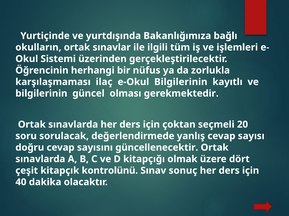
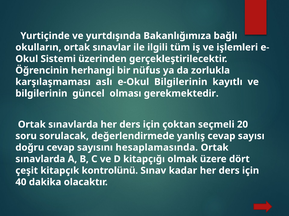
ilaç: ilaç -> aslı
güncellenecektir: güncellenecektir -> hesaplamasında
sonuç: sonuç -> kadar
